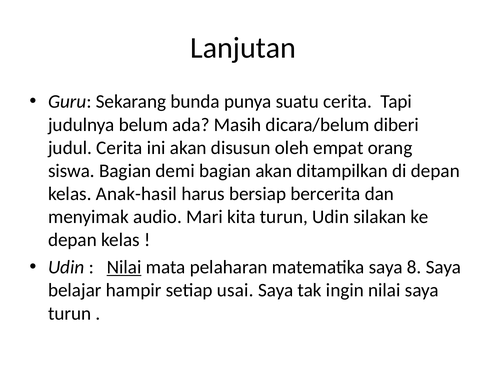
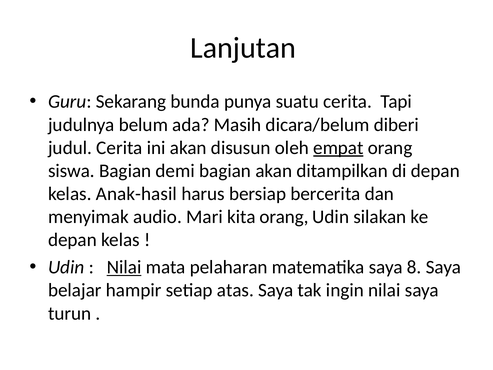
empat underline: none -> present
kita turun: turun -> orang
usai: usai -> atas
